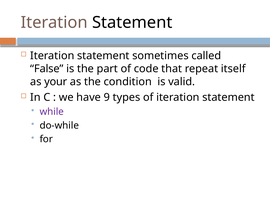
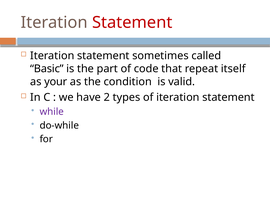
Statement at (132, 23) colour: black -> red
False: False -> Basic
9: 9 -> 2
